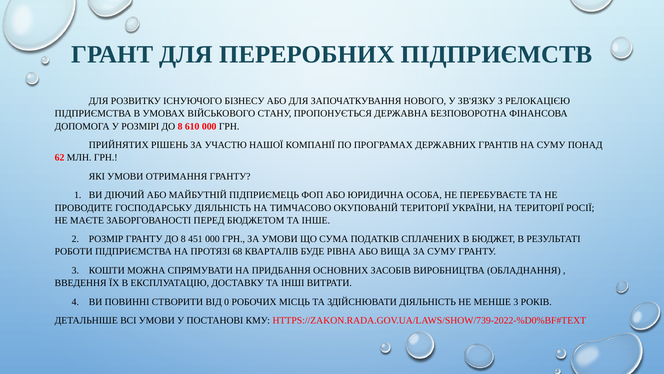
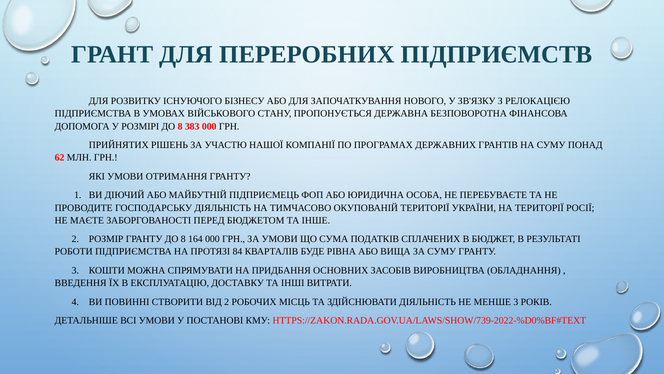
610: 610 -> 383
451: 451 -> 164
68: 68 -> 84
ВІД 0: 0 -> 2
